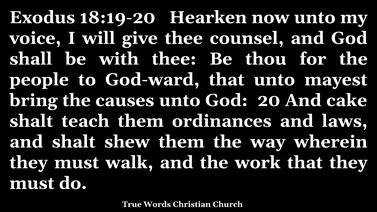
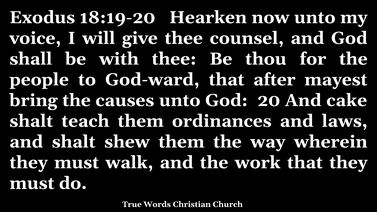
that unto: unto -> after
